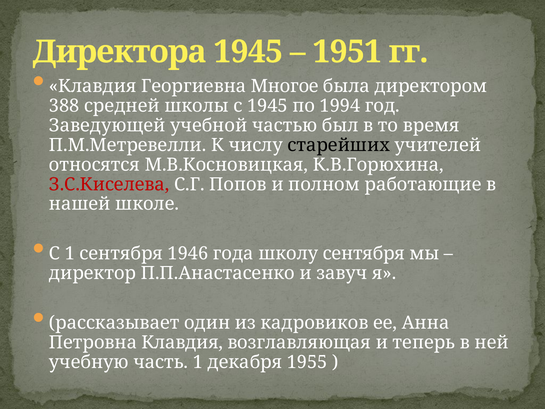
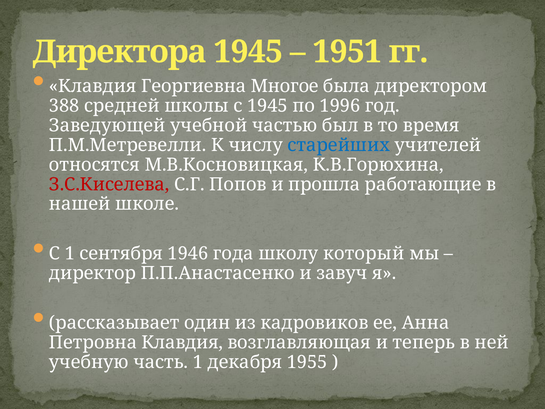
1994: 1994 -> 1996
старейших colour: black -> blue
полном: полном -> прошла
школу сентября: сентября -> который
